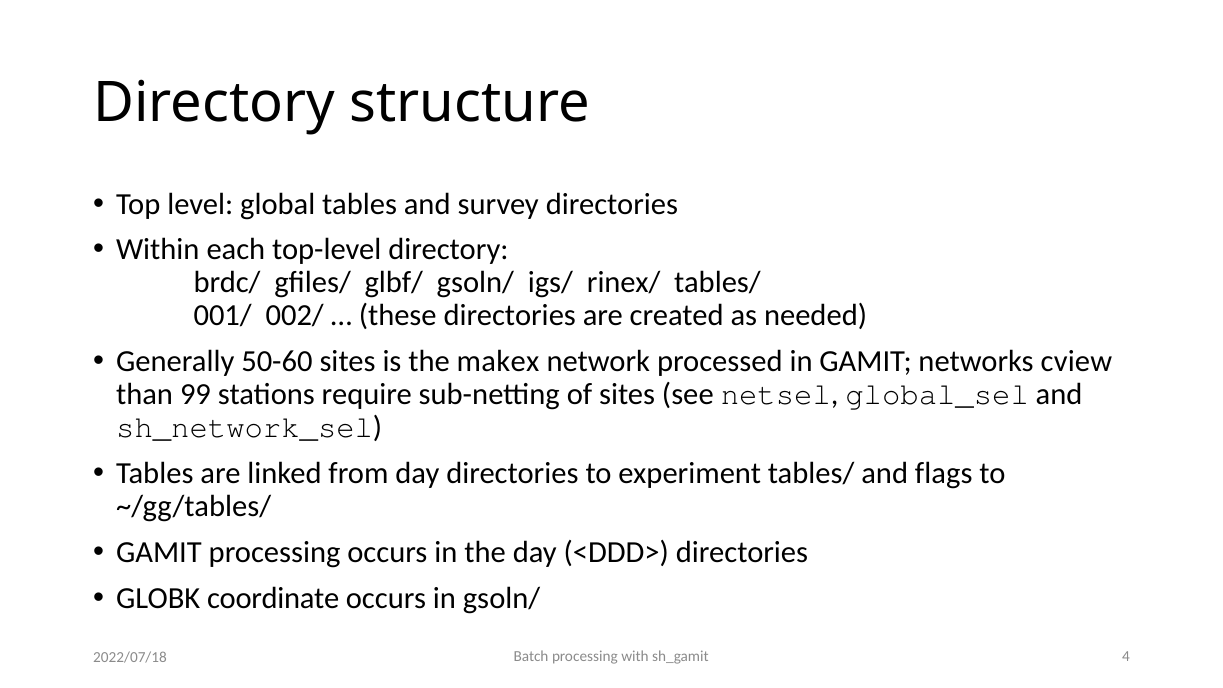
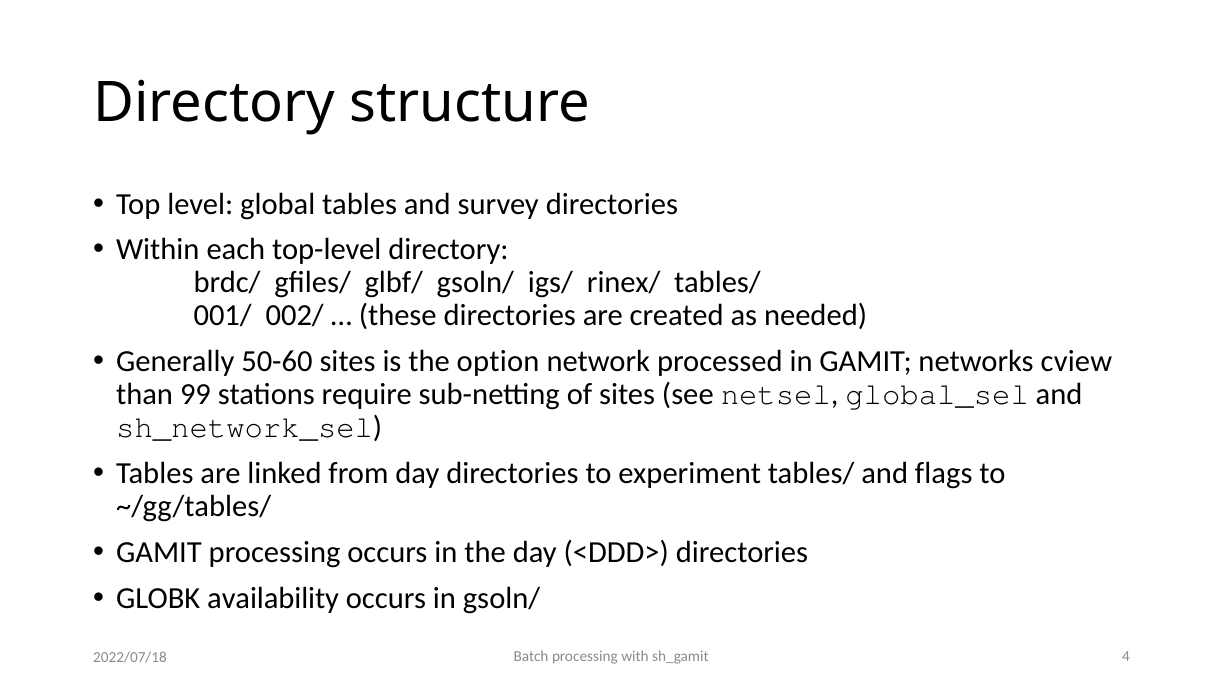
makex: makex -> option
coordinate: coordinate -> availability
